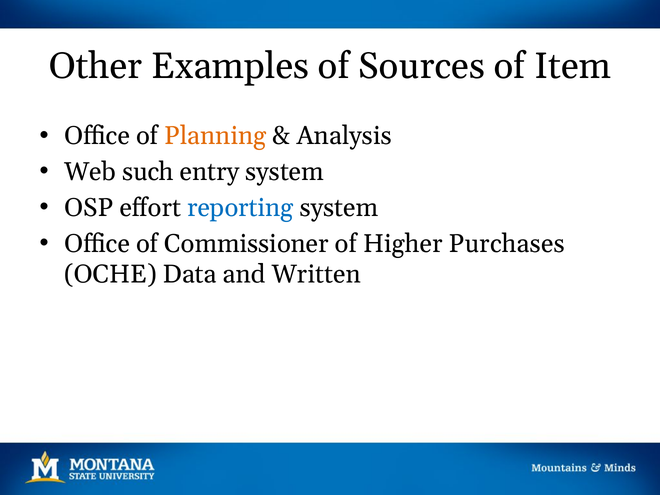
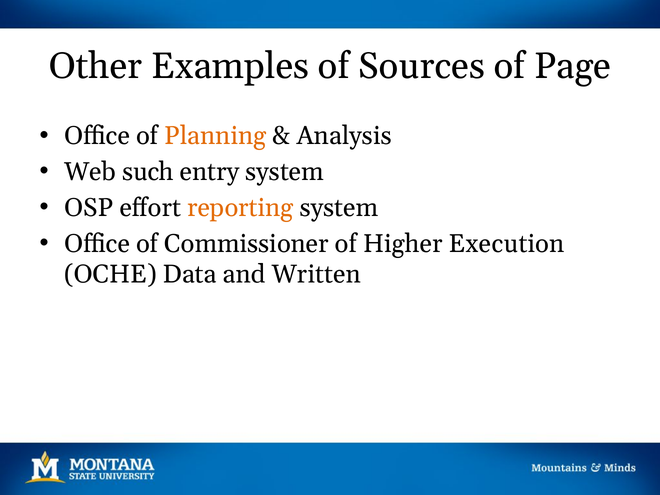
Item: Item -> Page
reporting colour: blue -> orange
Purchases: Purchases -> Execution
